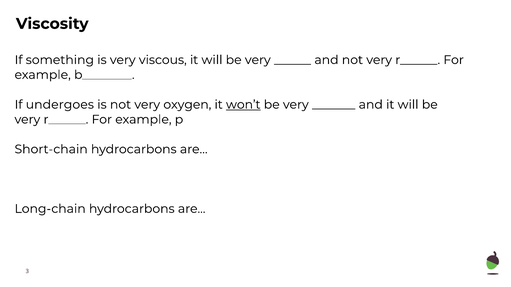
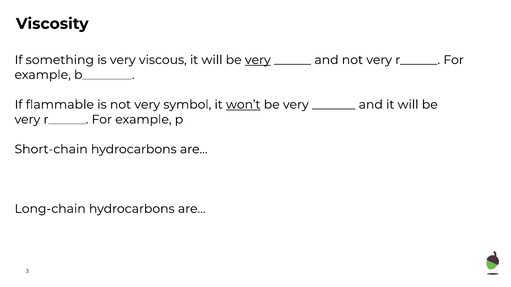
very at (258, 60) underline: none -> present
undergoes: undergoes -> flammable
oxygen: oxygen -> symbol
